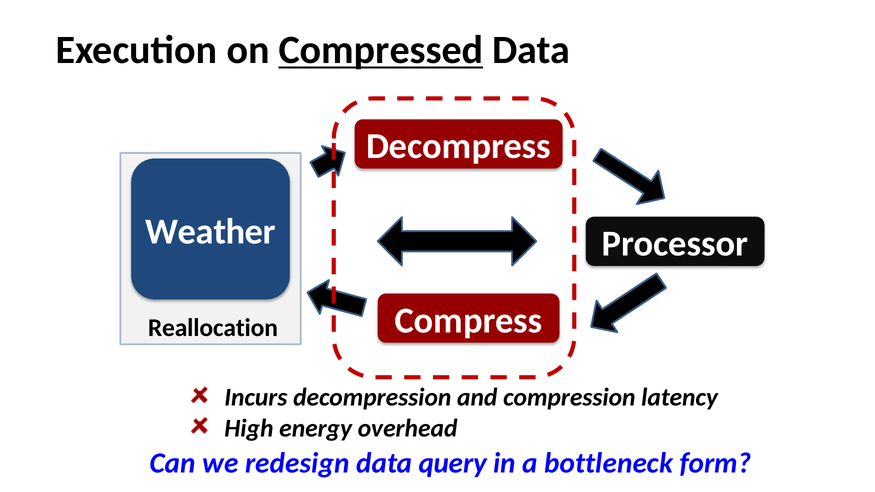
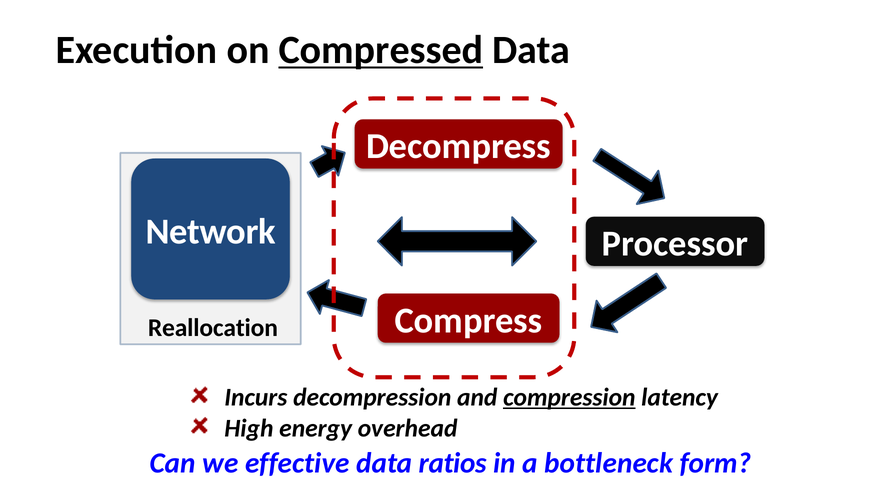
Weather: Weather -> Network
compression underline: none -> present
redesign: redesign -> effective
query: query -> ratios
